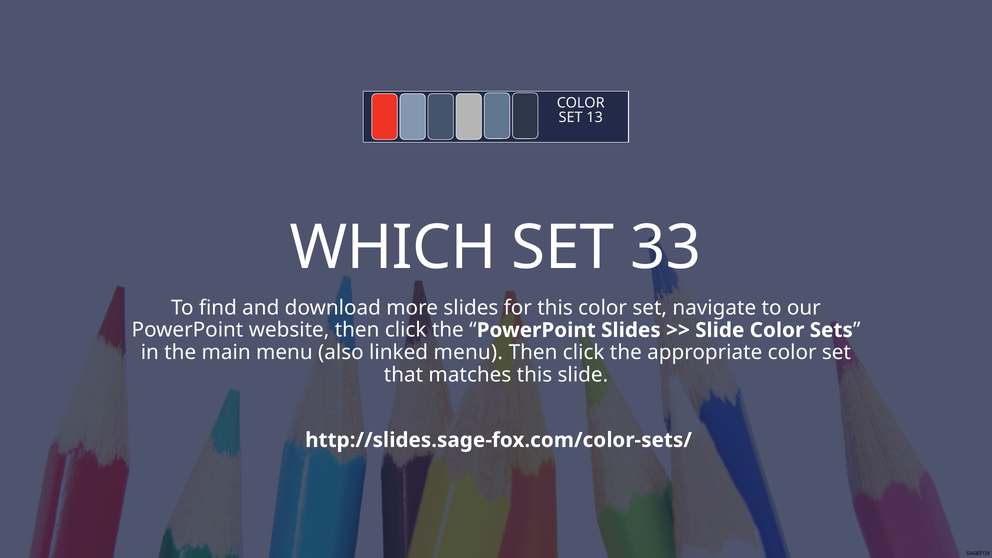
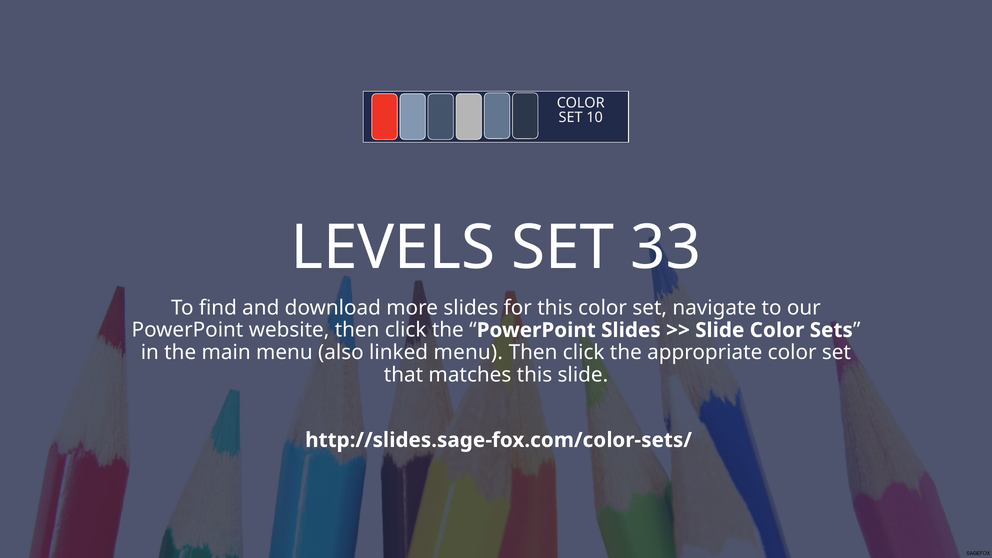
13: 13 -> 10
WHICH: WHICH -> LEVELS
